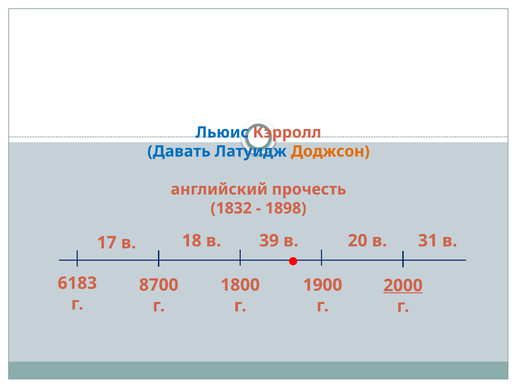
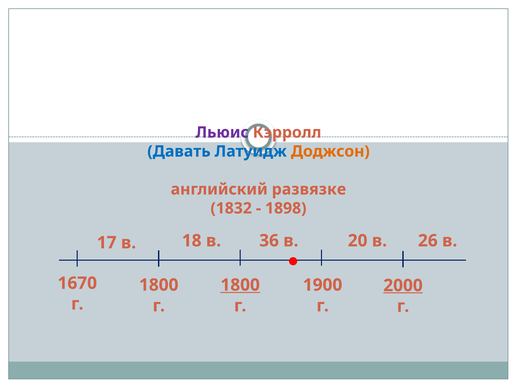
Льюис colour: blue -> purple
прочесть: прочесть -> развязке
39: 39 -> 36
31: 31 -> 26
6183: 6183 -> 1670
8700 at (159, 285): 8700 -> 1800
1800 at (240, 285) underline: none -> present
